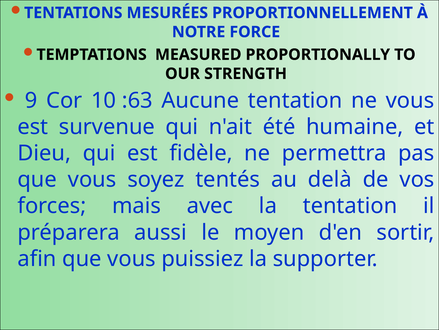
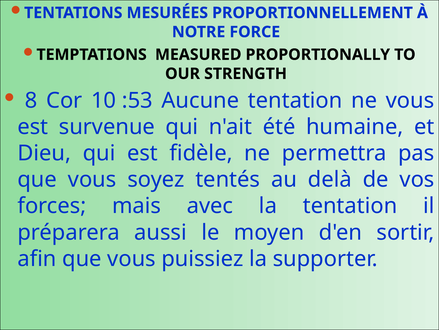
9: 9 -> 8
:63: :63 -> :53
